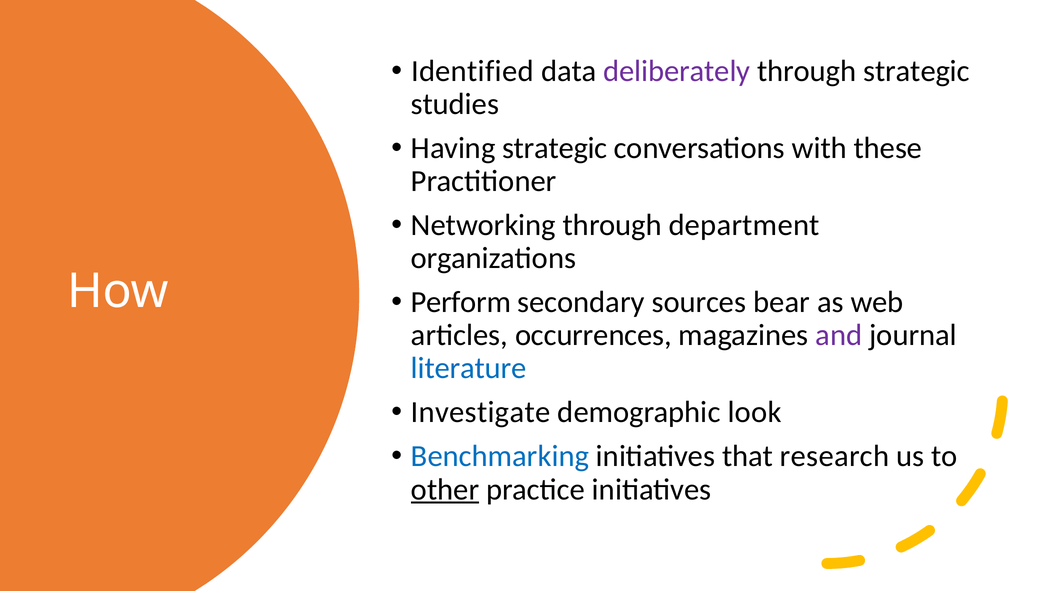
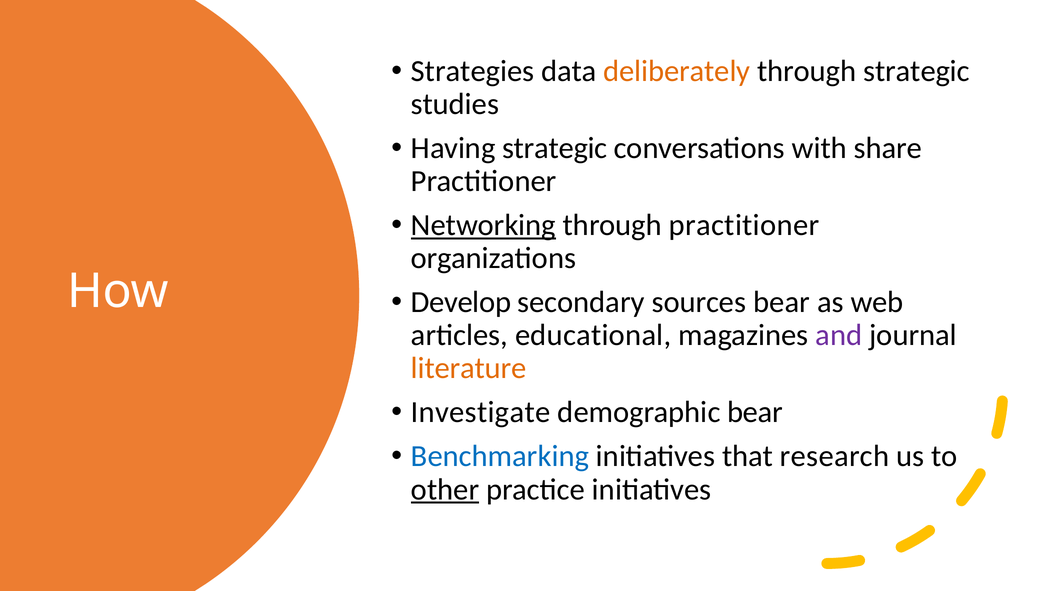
Identified: Identified -> Strategies
deliberately colour: purple -> orange
these: these -> share
Networking underline: none -> present
through department: department -> practitioner
Perform: Perform -> Develop
occurrences: occurrences -> educational
literature colour: blue -> orange
demographic look: look -> bear
